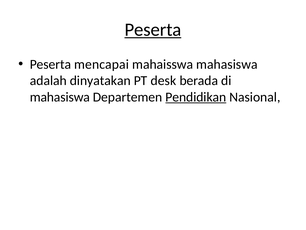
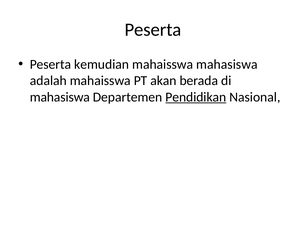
Peserta at (153, 30) underline: present -> none
mencapai: mencapai -> kemudian
adalah dinyatakan: dinyatakan -> mahaisswa
desk: desk -> akan
